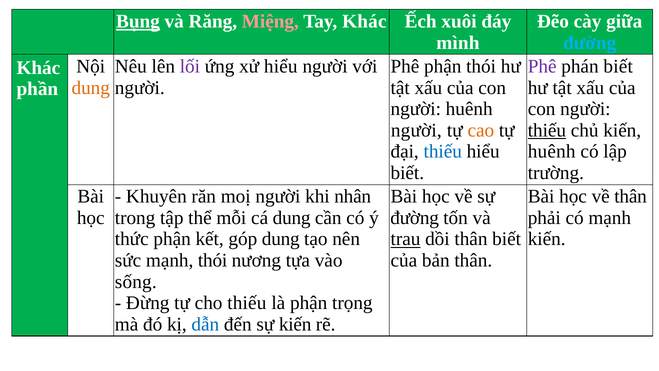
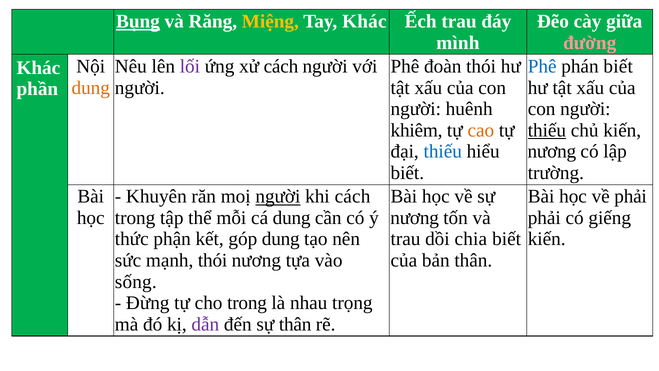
Miệng colour: pink -> yellow
Ếch xuôi: xuôi -> trau
đường at (590, 43) colour: light blue -> pink
xử hiểu: hiểu -> cách
Phê phận: phận -> đoàn
Phê at (542, 66) colour: purple -> blue
người at (416, 130): người -> khiêm
huênh at (552, 151): huênh -> nương
người at (278, 196) underline: none -> present
khi nhân: nhân -> cách
về thân: thân -> phải
đường at (415, 218): đường -> nương
có mạnh: mạnh -> giếng
trau at (406, 239) underline: present -> none
dồi thân: thân -> chia
cho thiếu: thiếu -> trong
là phận: phận -> nhau
dẫn colour: blue -> purple
sự kiến: kiến -> thân
